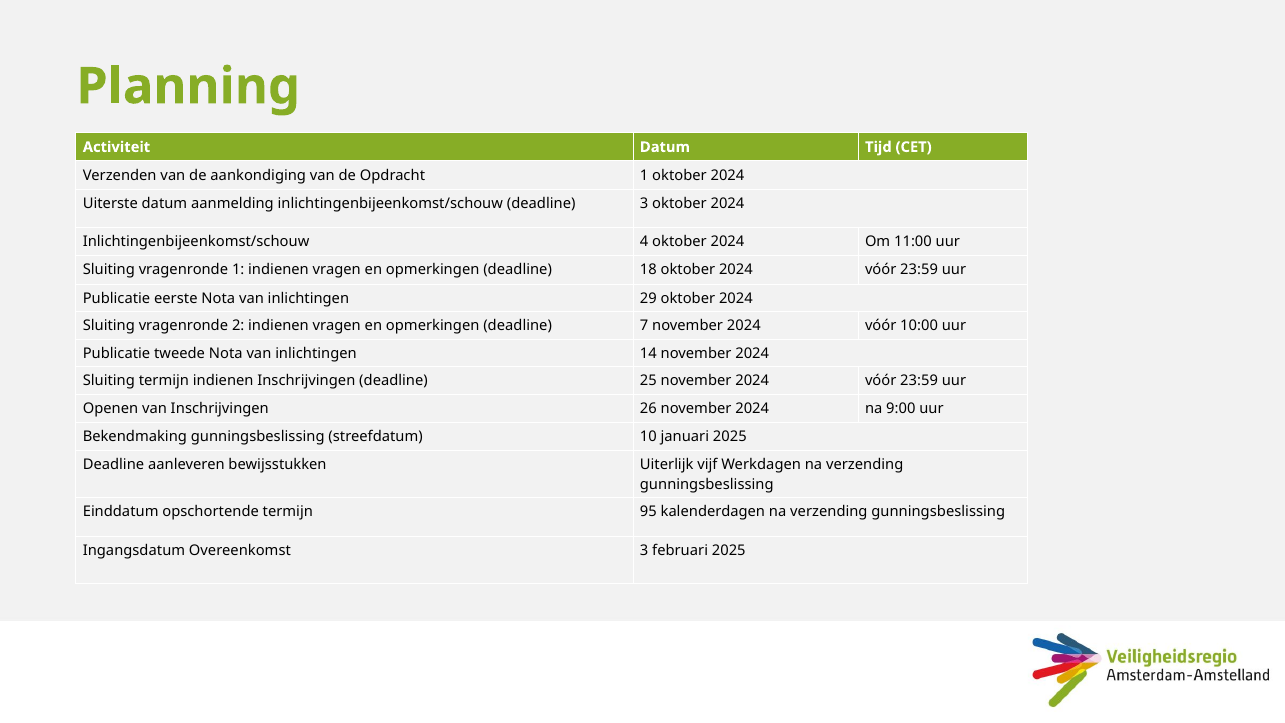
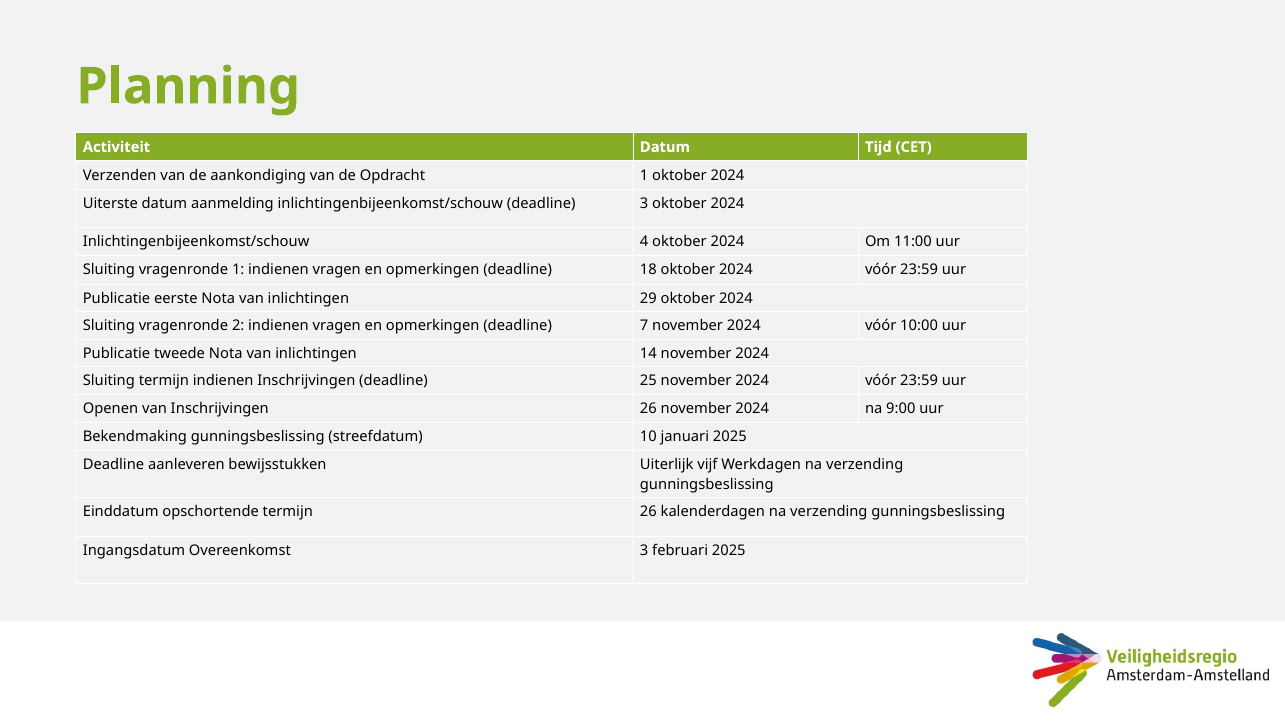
termijn 95: 95 -> 26
